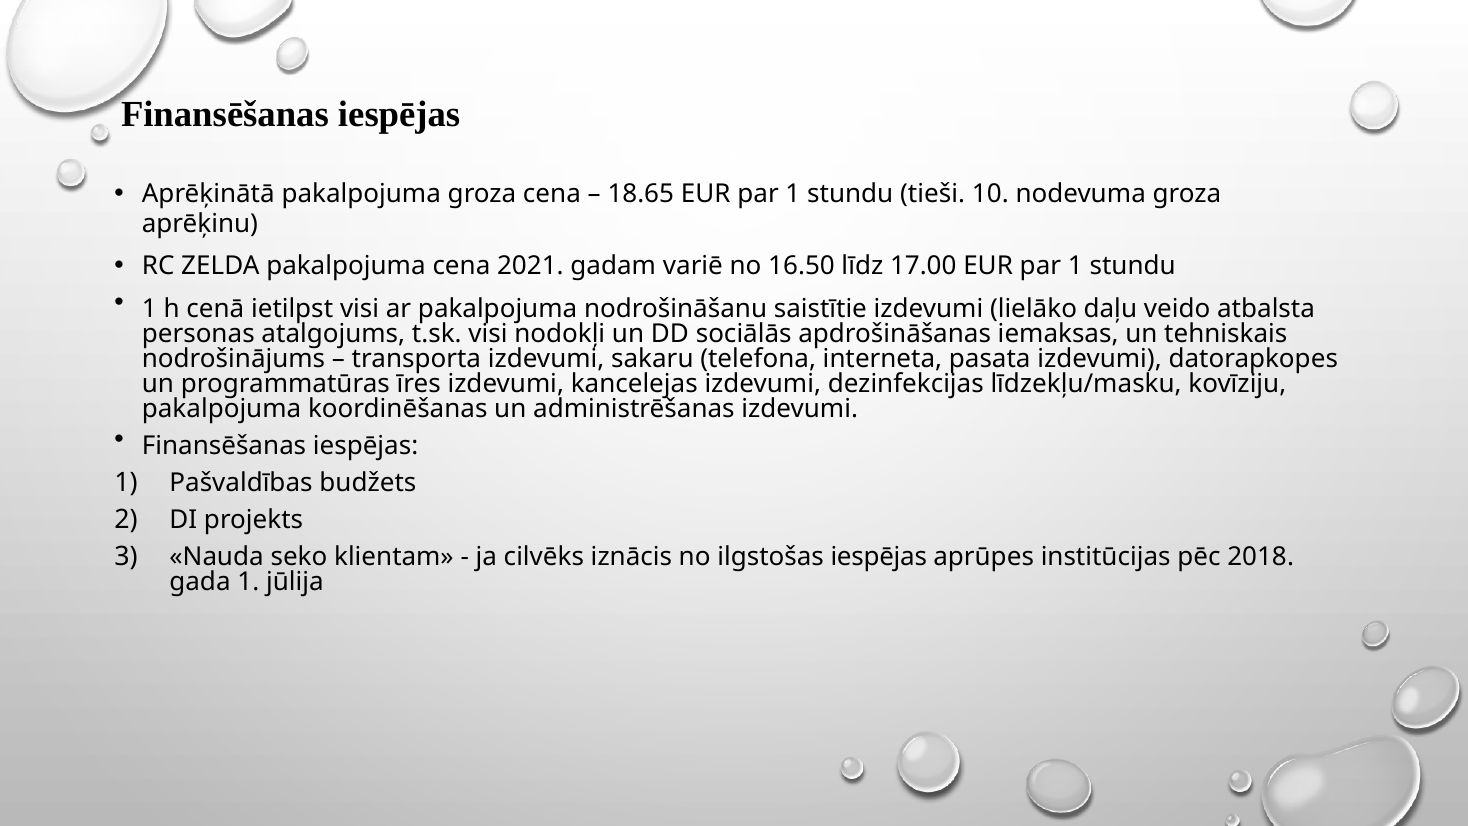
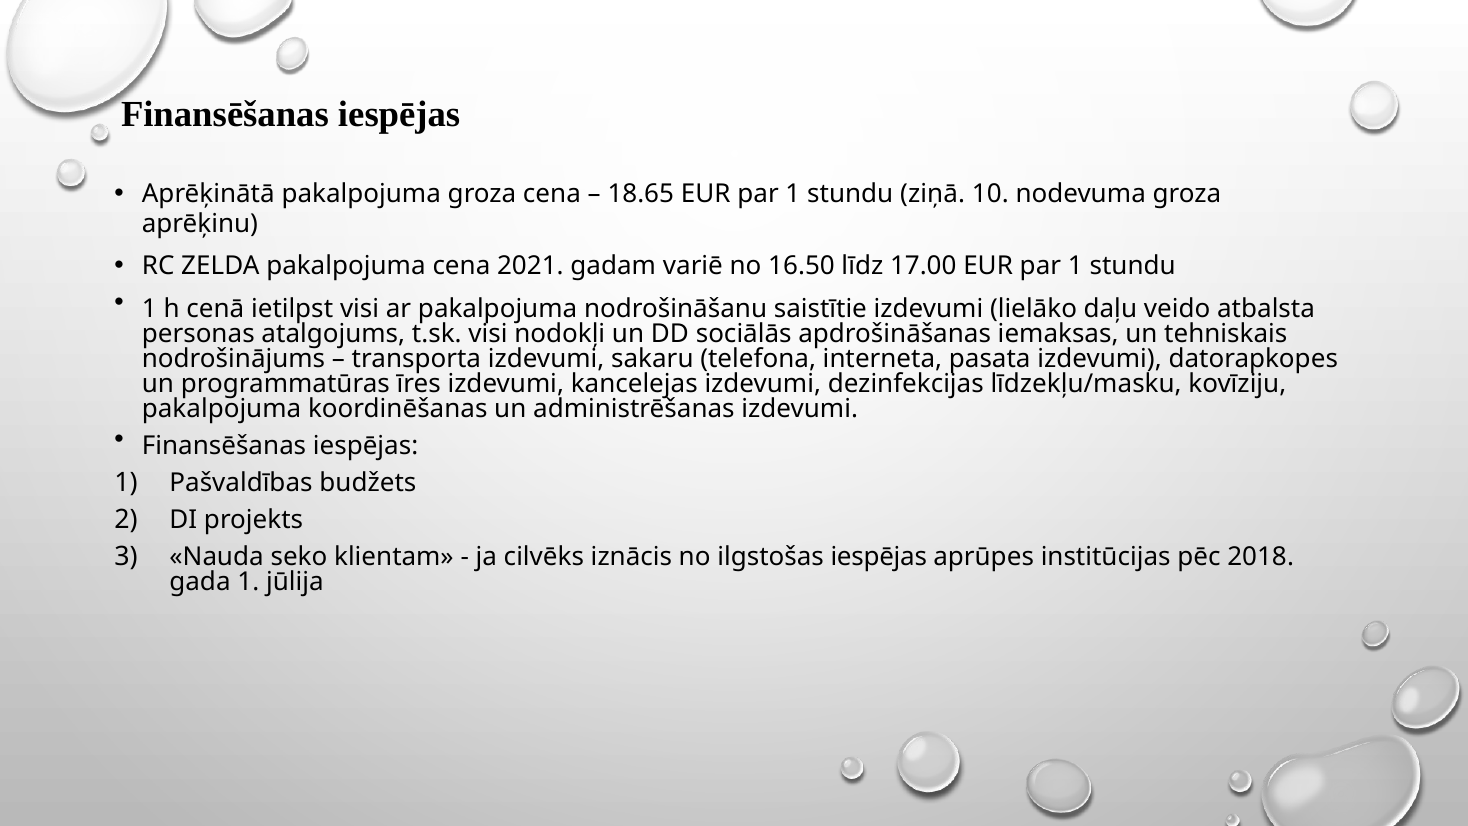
tieši: tieši -> ziņā
